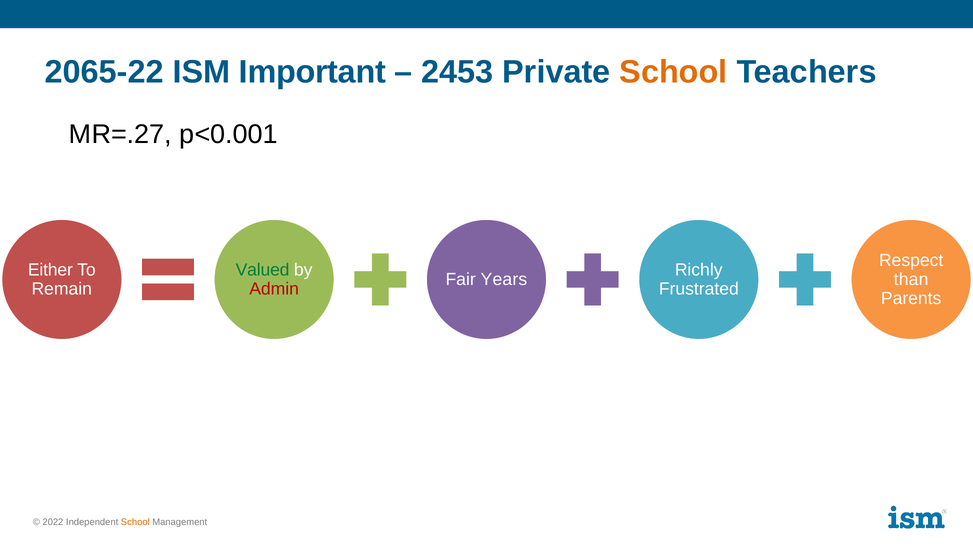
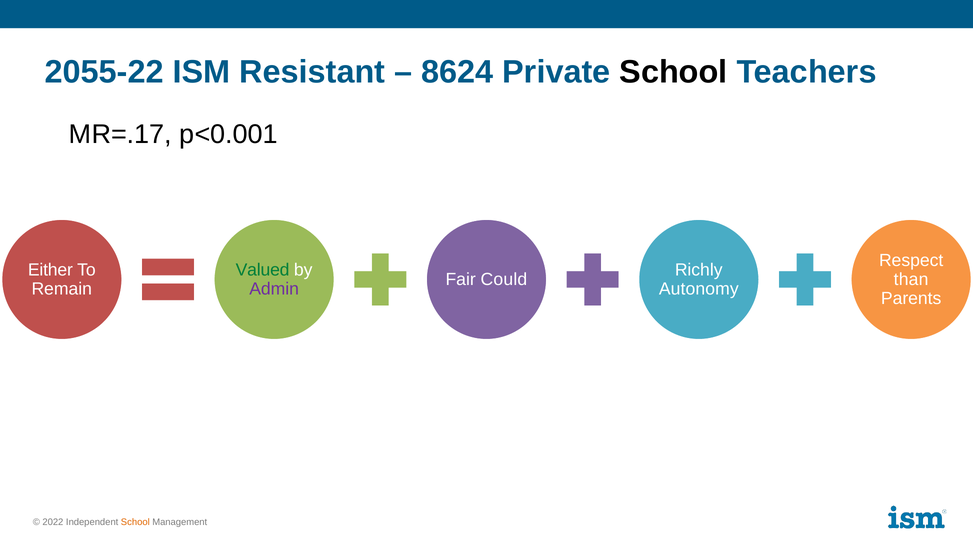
2065-22: 2065-22 -> 2055-22
Important: Important -> Resistant
2453: 2453 -> 8624
School at (673, 72) colour: orange -> black
MR=.27: MR=.27 -> MR=.17
Years: Years -> Could
Admin colour: red -> purple
Frustrated: Frustrated -> Autonomy
